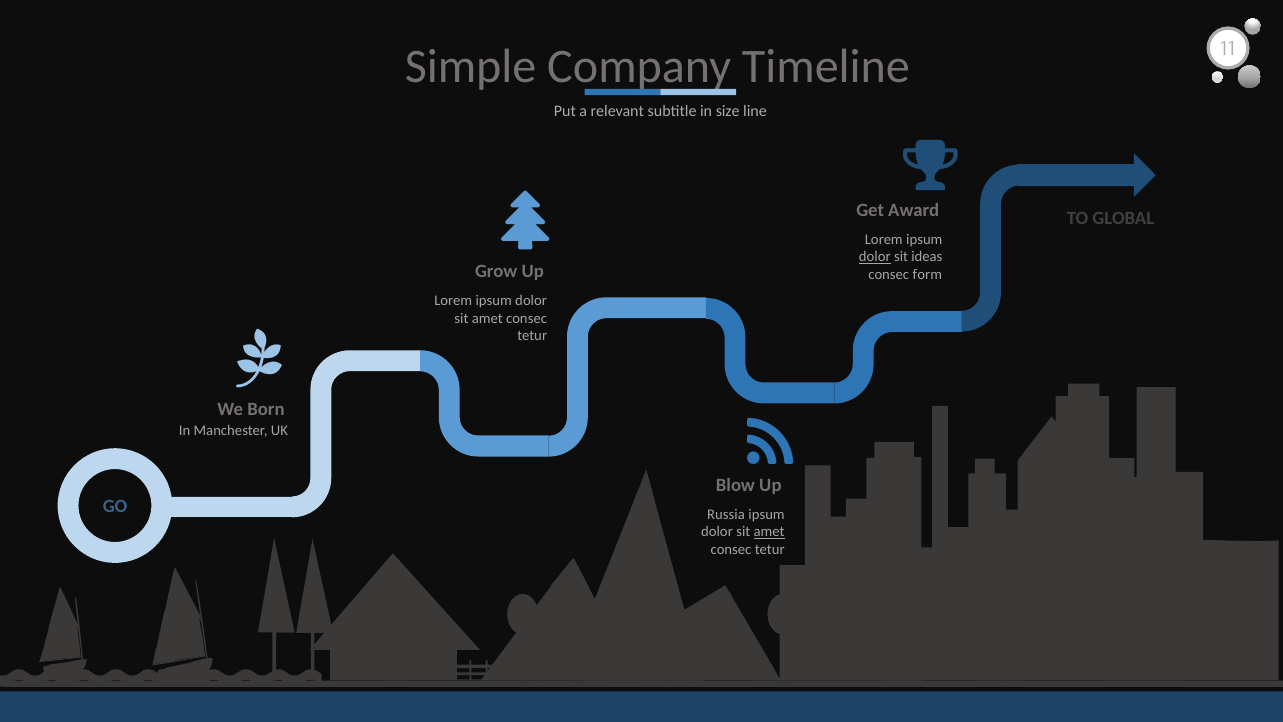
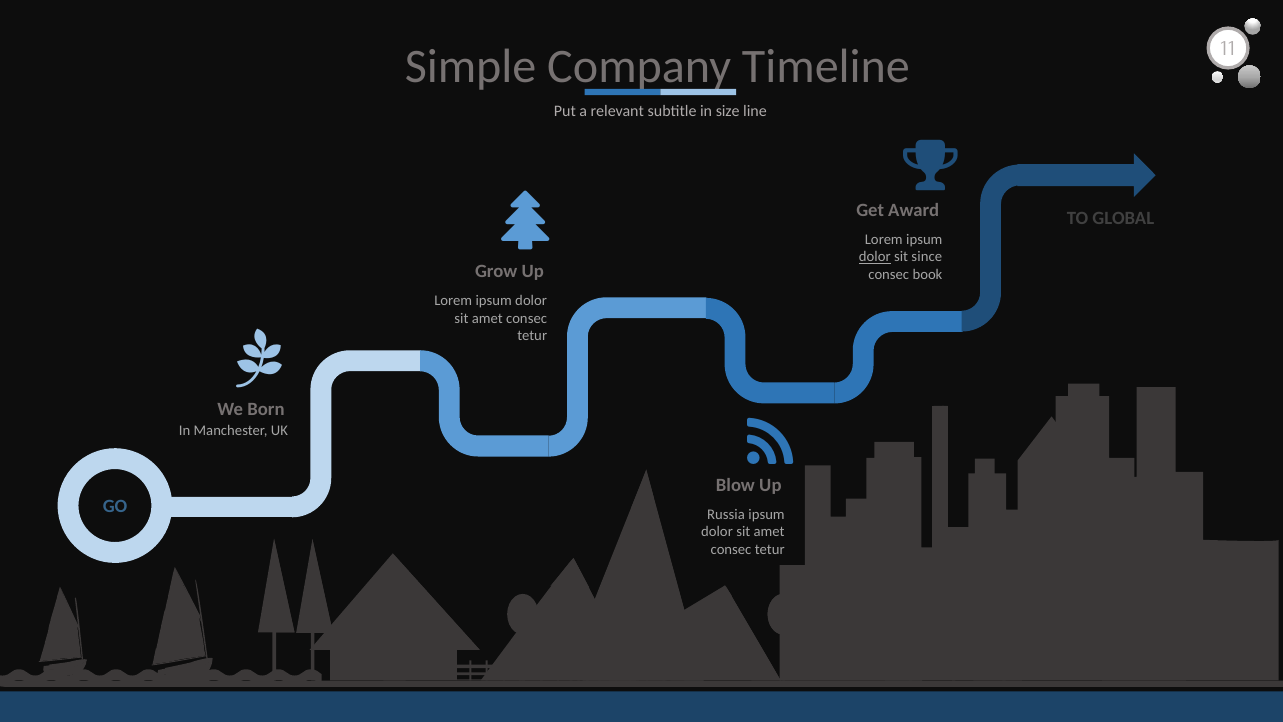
ideas: ideas -> since
form: form -> book
amet at (769, 532) underline: present -> none
